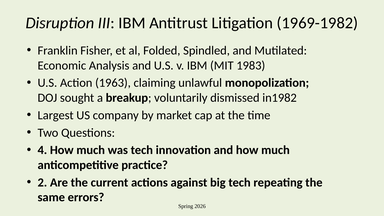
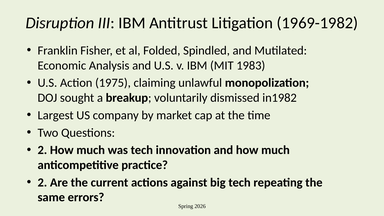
1963: 1963 -> 1975
4 at (42, 150): 4 -> 2
